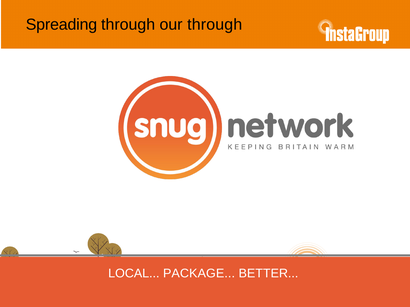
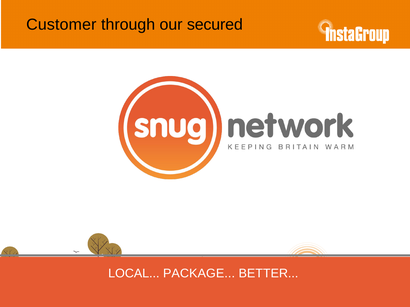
Spreading: Spreading -> Customer
our through: through -> secured
